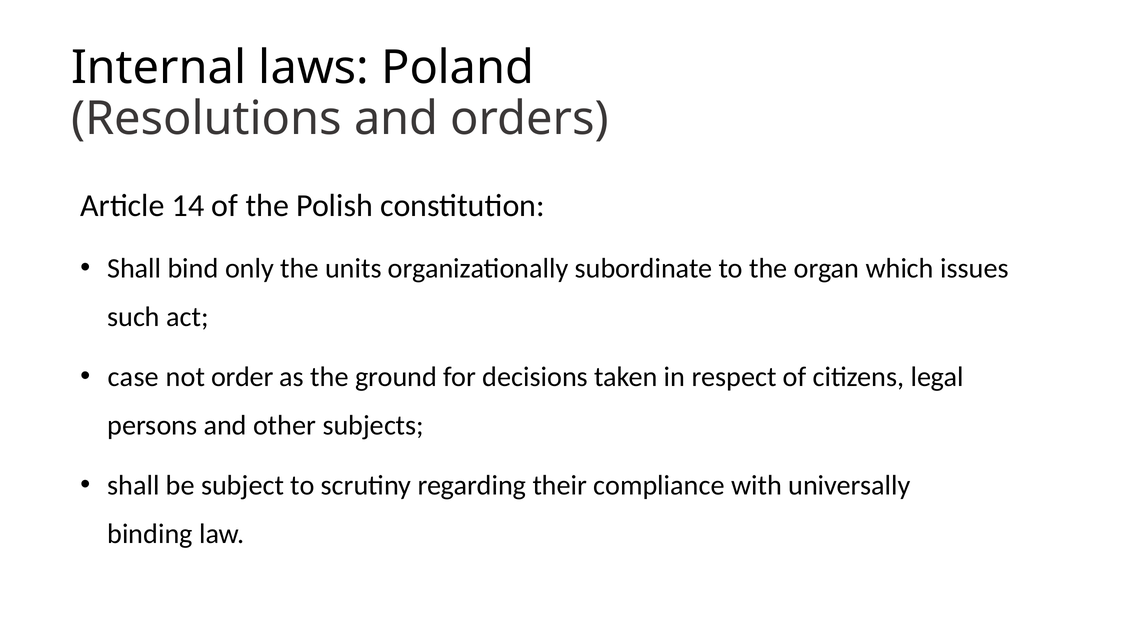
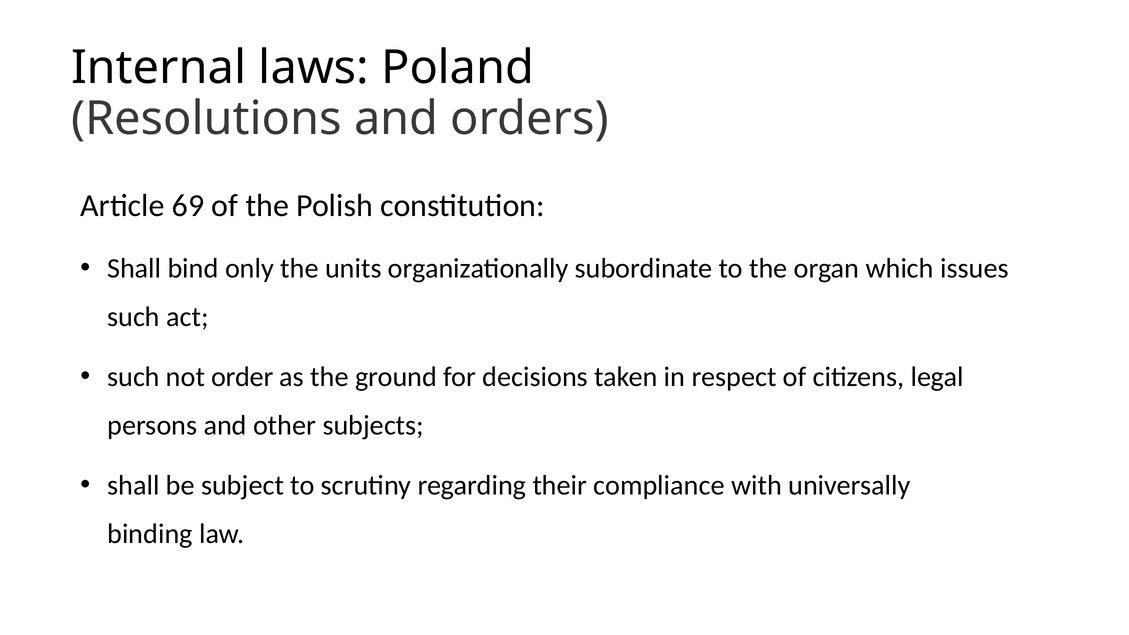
14: 14 -> 69
case at (133, 377): case -> such
